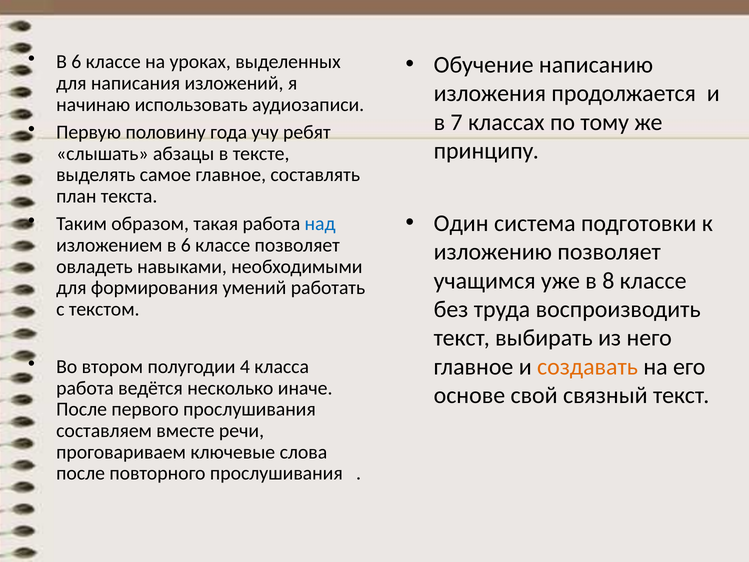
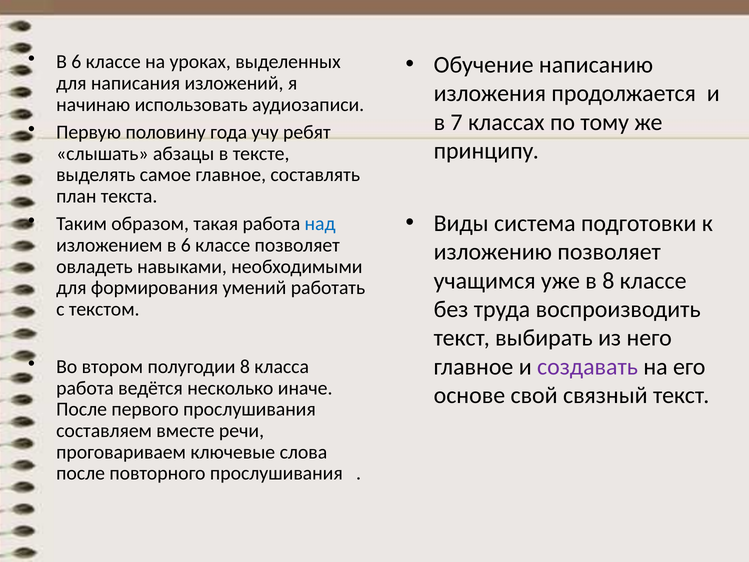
Один: Один -> Виды
полугодии 4: 4 -> 8
создавать colour: orange -> purple
